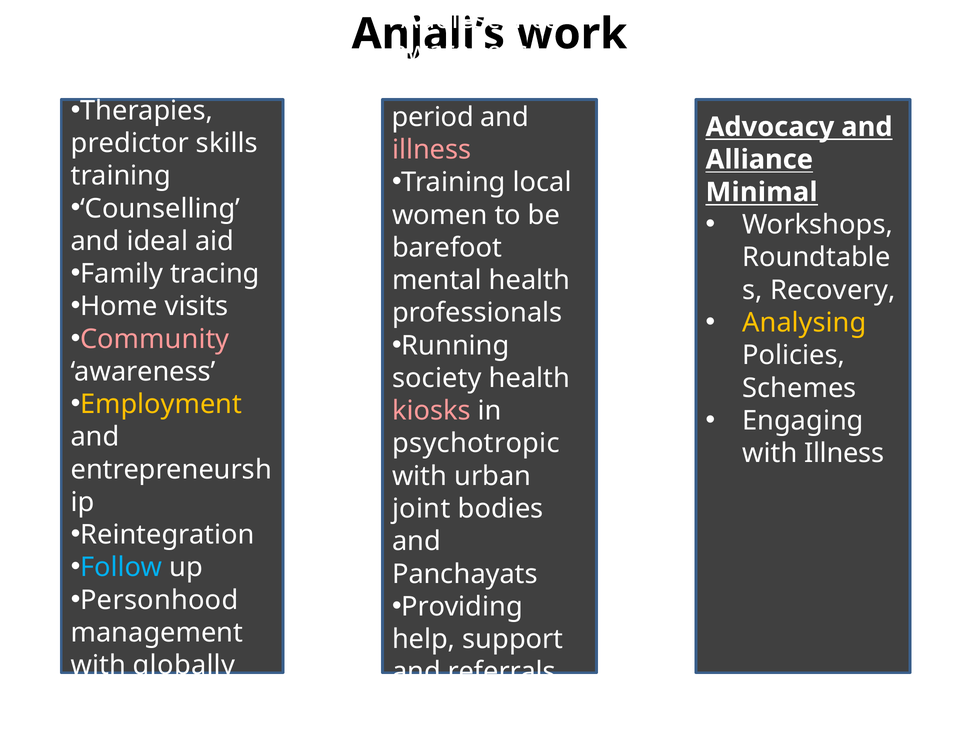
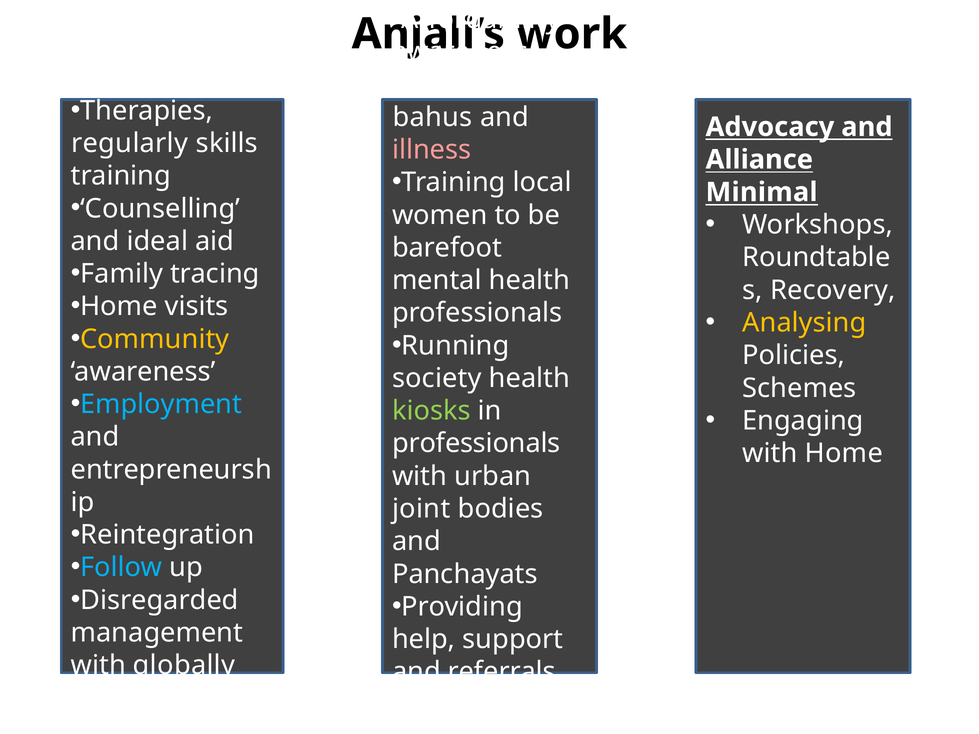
Adolescence: Adolescence -> Affordability
urban at (430, 85): urban -> afraid
period: period -> bahus
predictor: predictor -> regularly
Community at (155, 339) colour: pink -> yellow
Employment colour: yellow -> light blue
kiosks colour: pink -> light green
psychotropic at (476, 444): psychotropic -> professionals
with Illness: Illness -> Home
Personhood: Personhood -> Disregarded
